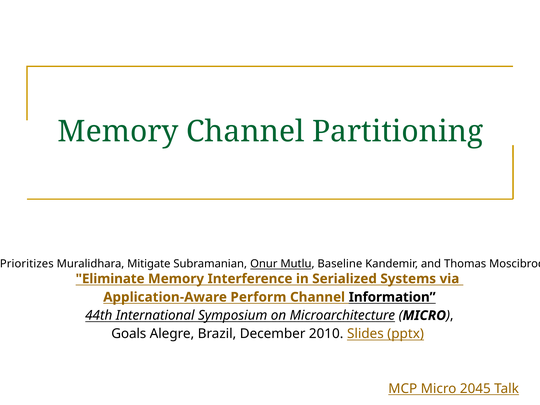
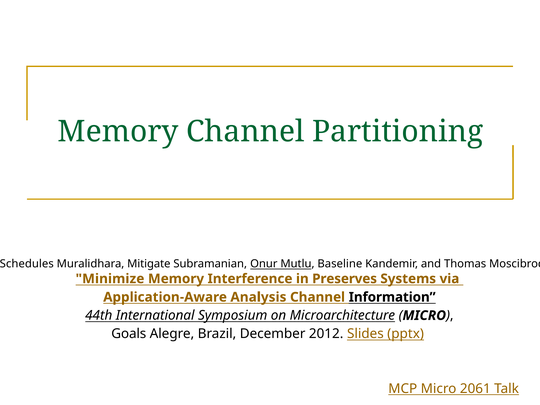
Prioritizes: Prioritizes -> Schedules
Eliminate: Eliminate -> Minimize
Serialized: Serialized -> Preserves
Perform: Perform -> Analysis
2010: 2010 -> 2012
2045: 2045 -> 2061
